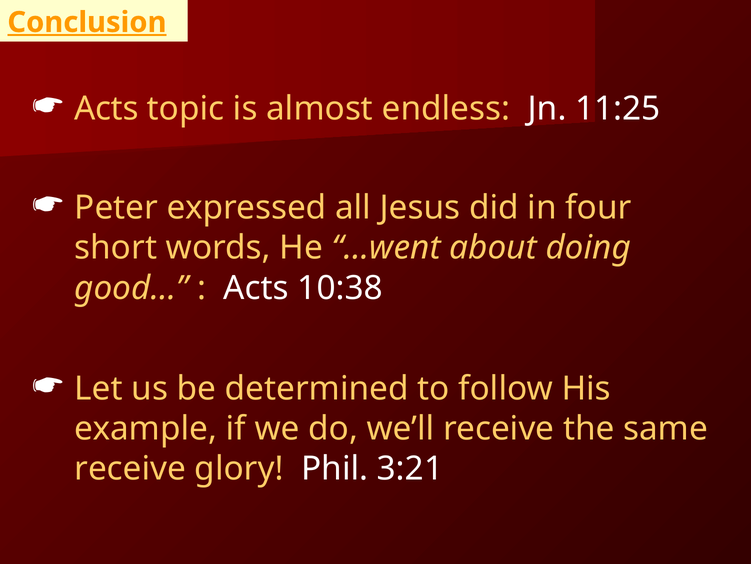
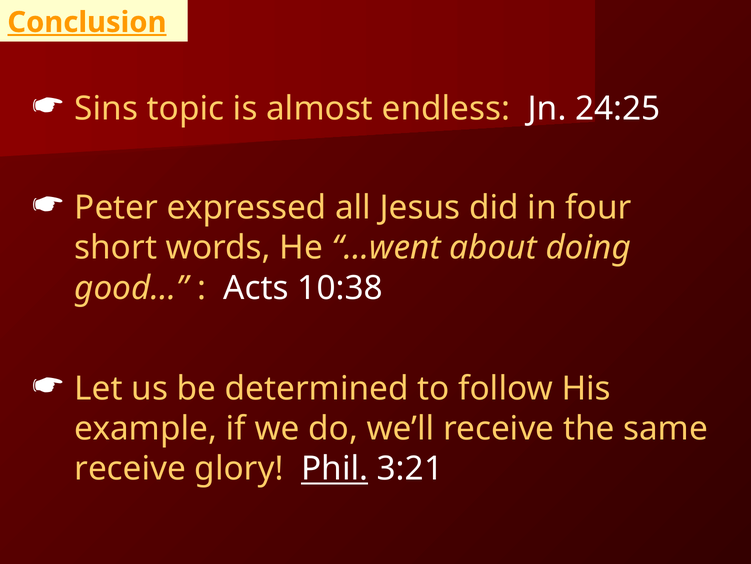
Acts at (106, 109): Acts -> Sins
11:25: 11:25 -> 24:25
Phil underline: none -> present
